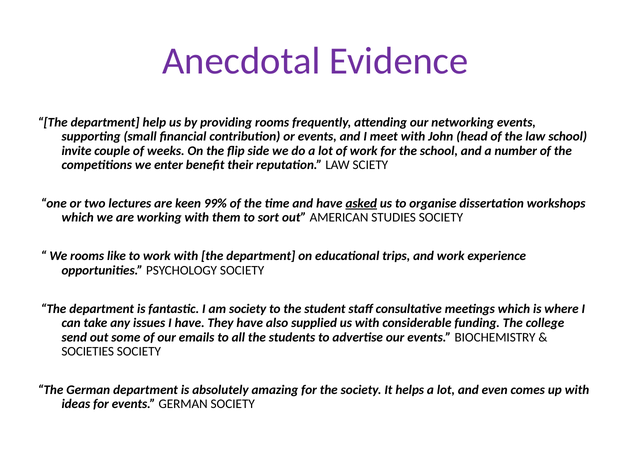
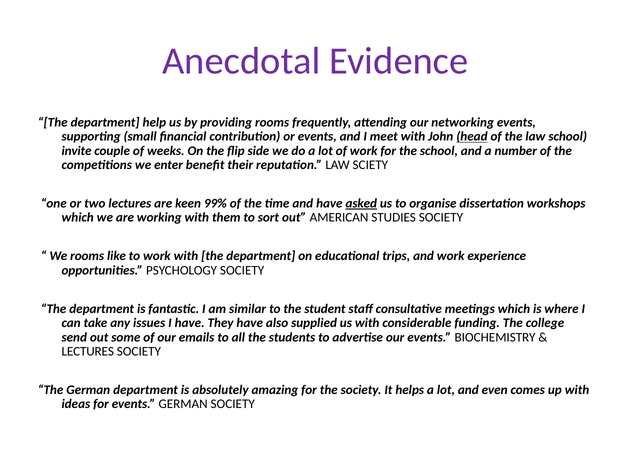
head underline: none -> present
am society: society -> similar
SOCIETIES at (88, 352): SOCIETIES -> LECTURES
